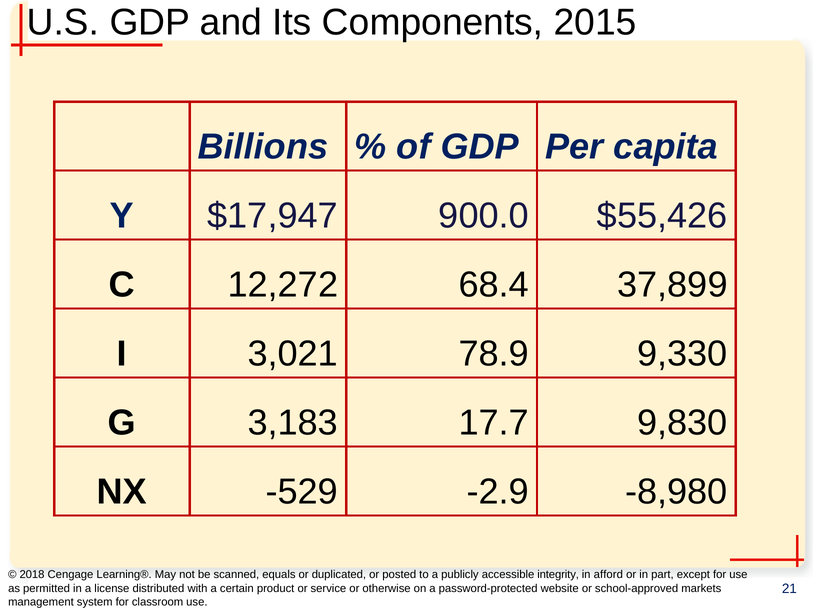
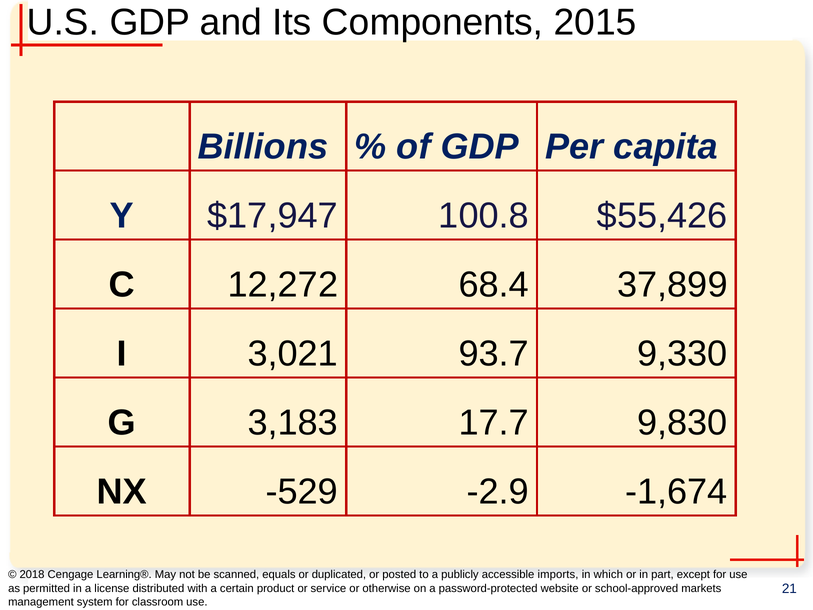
900.0: 900.0 -> 100.8
78.9: 78.9 -> 93.7
-8,980: -8,980 -> -1,674
integrity: integrity -> imports
afford: afford -> which
